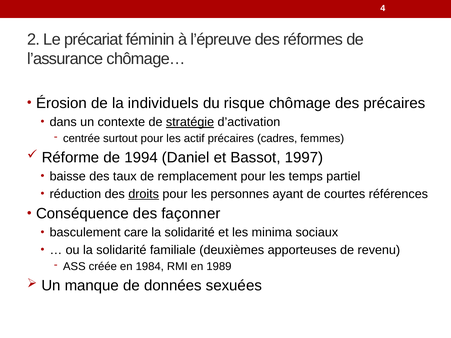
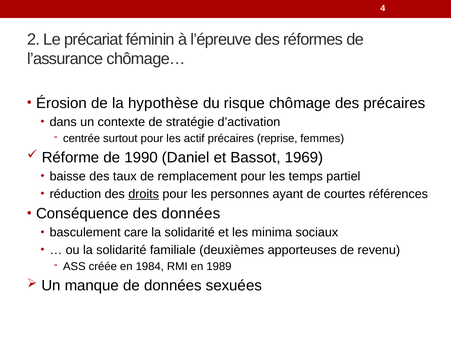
individuels: individuels -> hypothèse
stratégie underline: present -> none
cadres: cadres -> reprise
1994: 1994 -> 1990
1997: 1997 -> 1969
des façonner: façonner -> données
